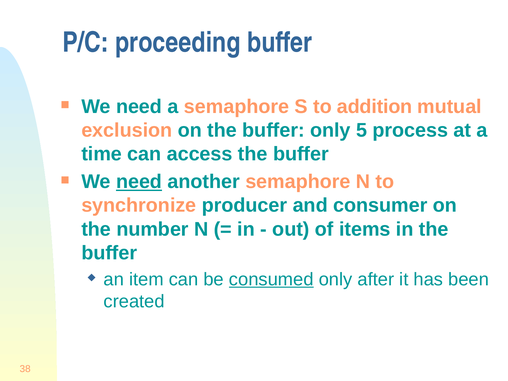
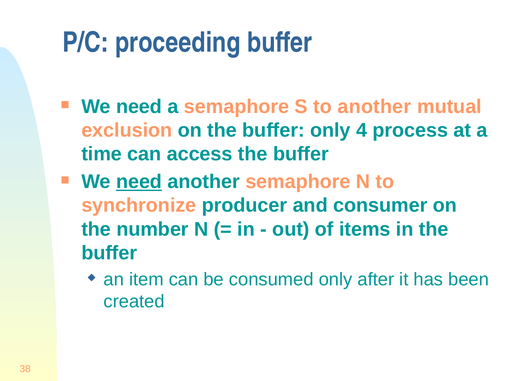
to addition: addition -> another
5: 5 -> 4
consumed underline: present -> none
